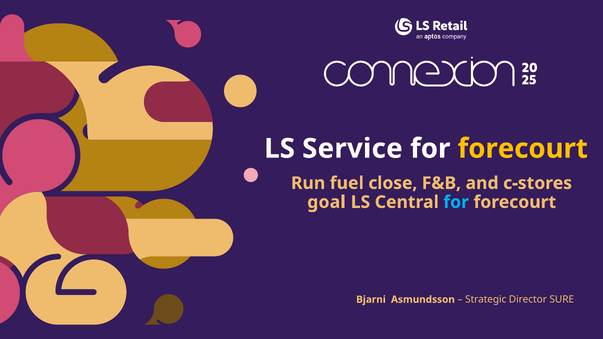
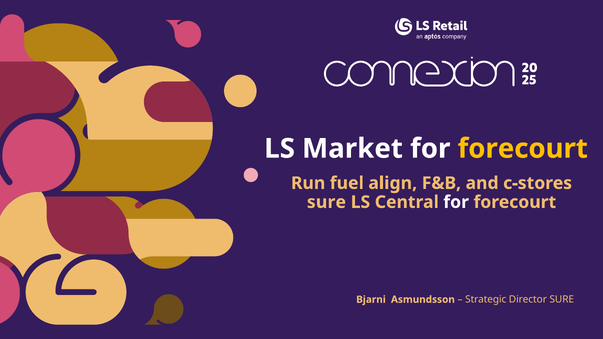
Service: Service -> Market
close: close -> align
goal at (326, 202): goal -> sure
for at (456, 202) colour: light blue -> white
